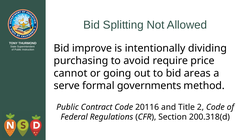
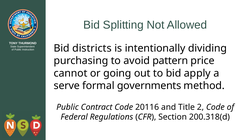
improve: improve -> districts
require: require -> pattern
areas: areas -> apply
